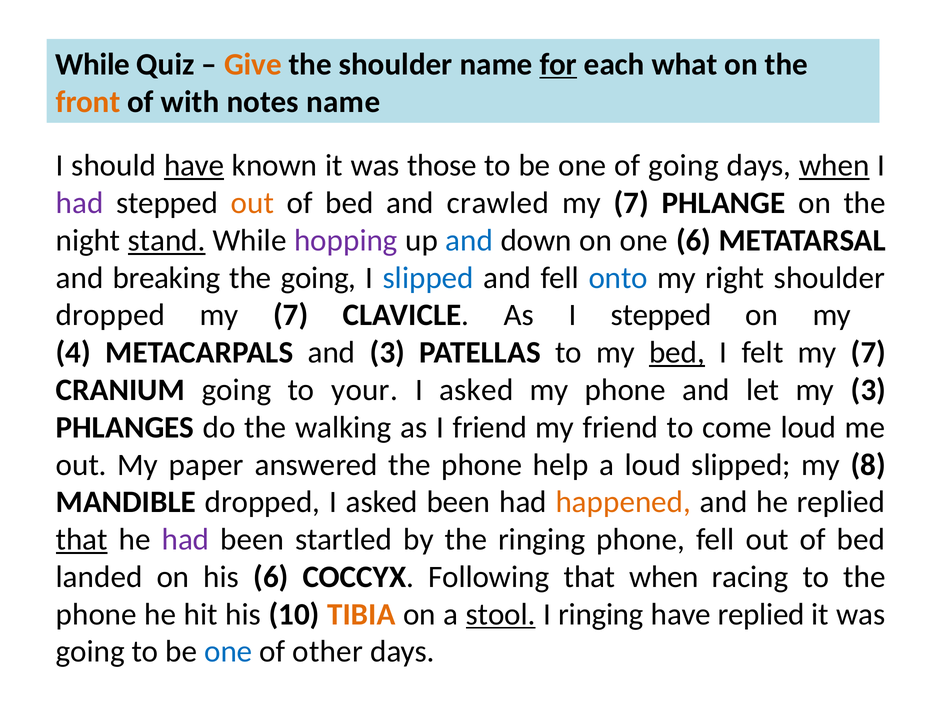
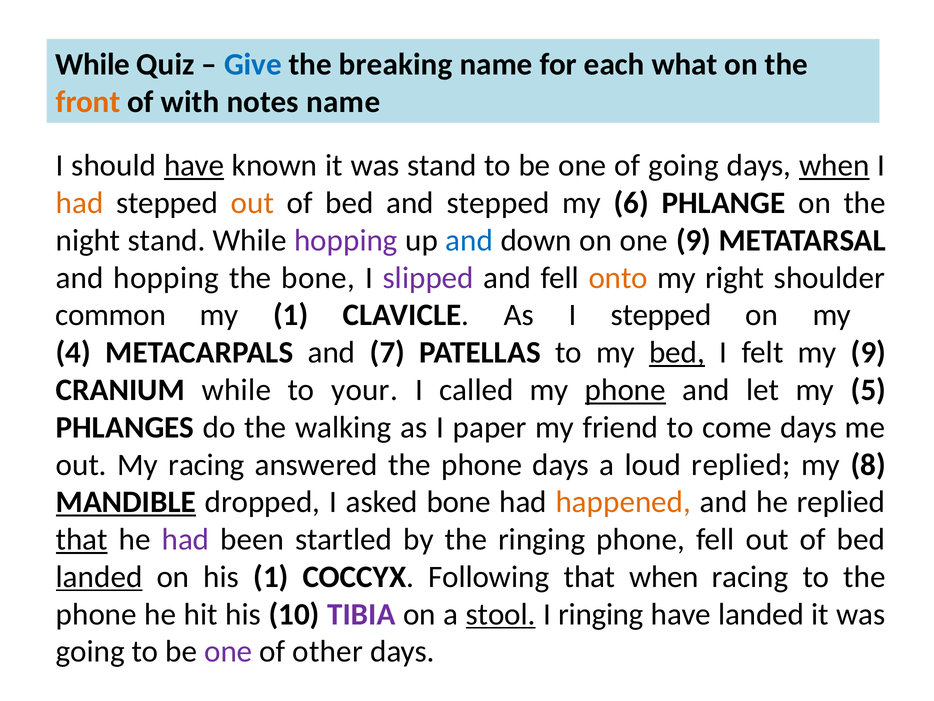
Give colour: orange -> blue
the shoulder: shoulder -> breaking
for underline: present -> none
was those: those -> stand
had at (80, 203) colour: purple -> orange
and crawled: crawled -> stepped
7 at (631, 203): 7 -> 6
stand at (167, 240) underline: present -> none
one 6: 6 -> 9
and breaking: breaking -> hopping
the going: going -> bone
slipped at (428, 278) colour: blue -> purple
onto colour: blue -> orange
dropped at (110, 315): dropped -> common
7 at (291, 315): 7 -> 1
and 3: 3 -> 7
felt my 7: 7 -> 9
CRANIUM going: going -> while
asked at (476, 390): asked -> called
phone at (625, 390) underline: none -> present
my 3: 3 -> 5
I friend: friend -> paper
come loud: loud -> days
My paper: paper -> racing
phone help: help -> days
loud slipped: slipped -> replied
MANDIBLE underline: none -> present
asked been: been -> bone
landed at (99, 576) underline: none -> present
his 6: 6 -> 1
TIBIA colour: orange -> purple
have replied: replied -> landed
one at (228, 651) colour: blue -> purple
